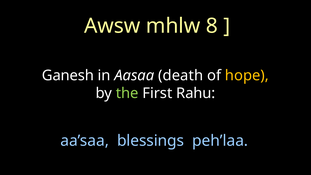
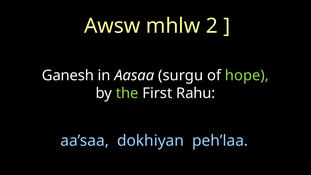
8: 8 -> 2
death: death -> surgu
hope colour: yellow -> light green
blessings: blessings -> dokhiyan
